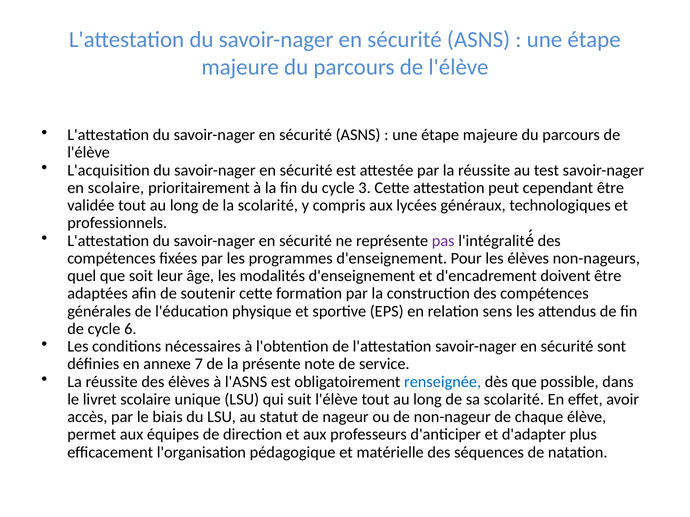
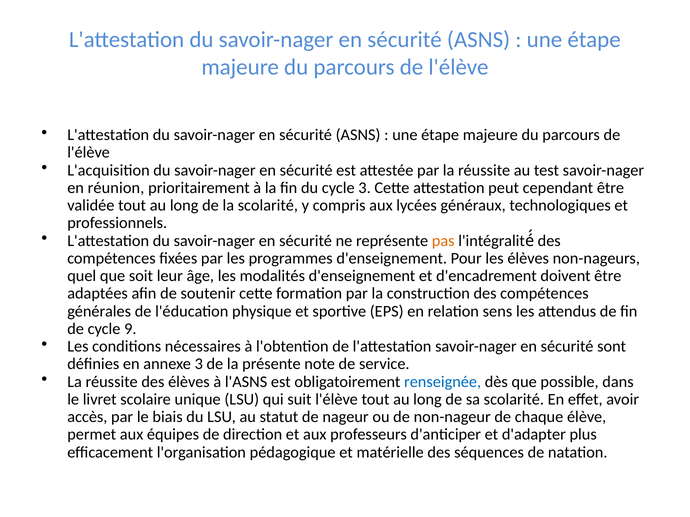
en scolaire: scolaire -> réunion
pas colour: purple -> orange
6: 6 -> 9
annexe 7: 7 -> 3
